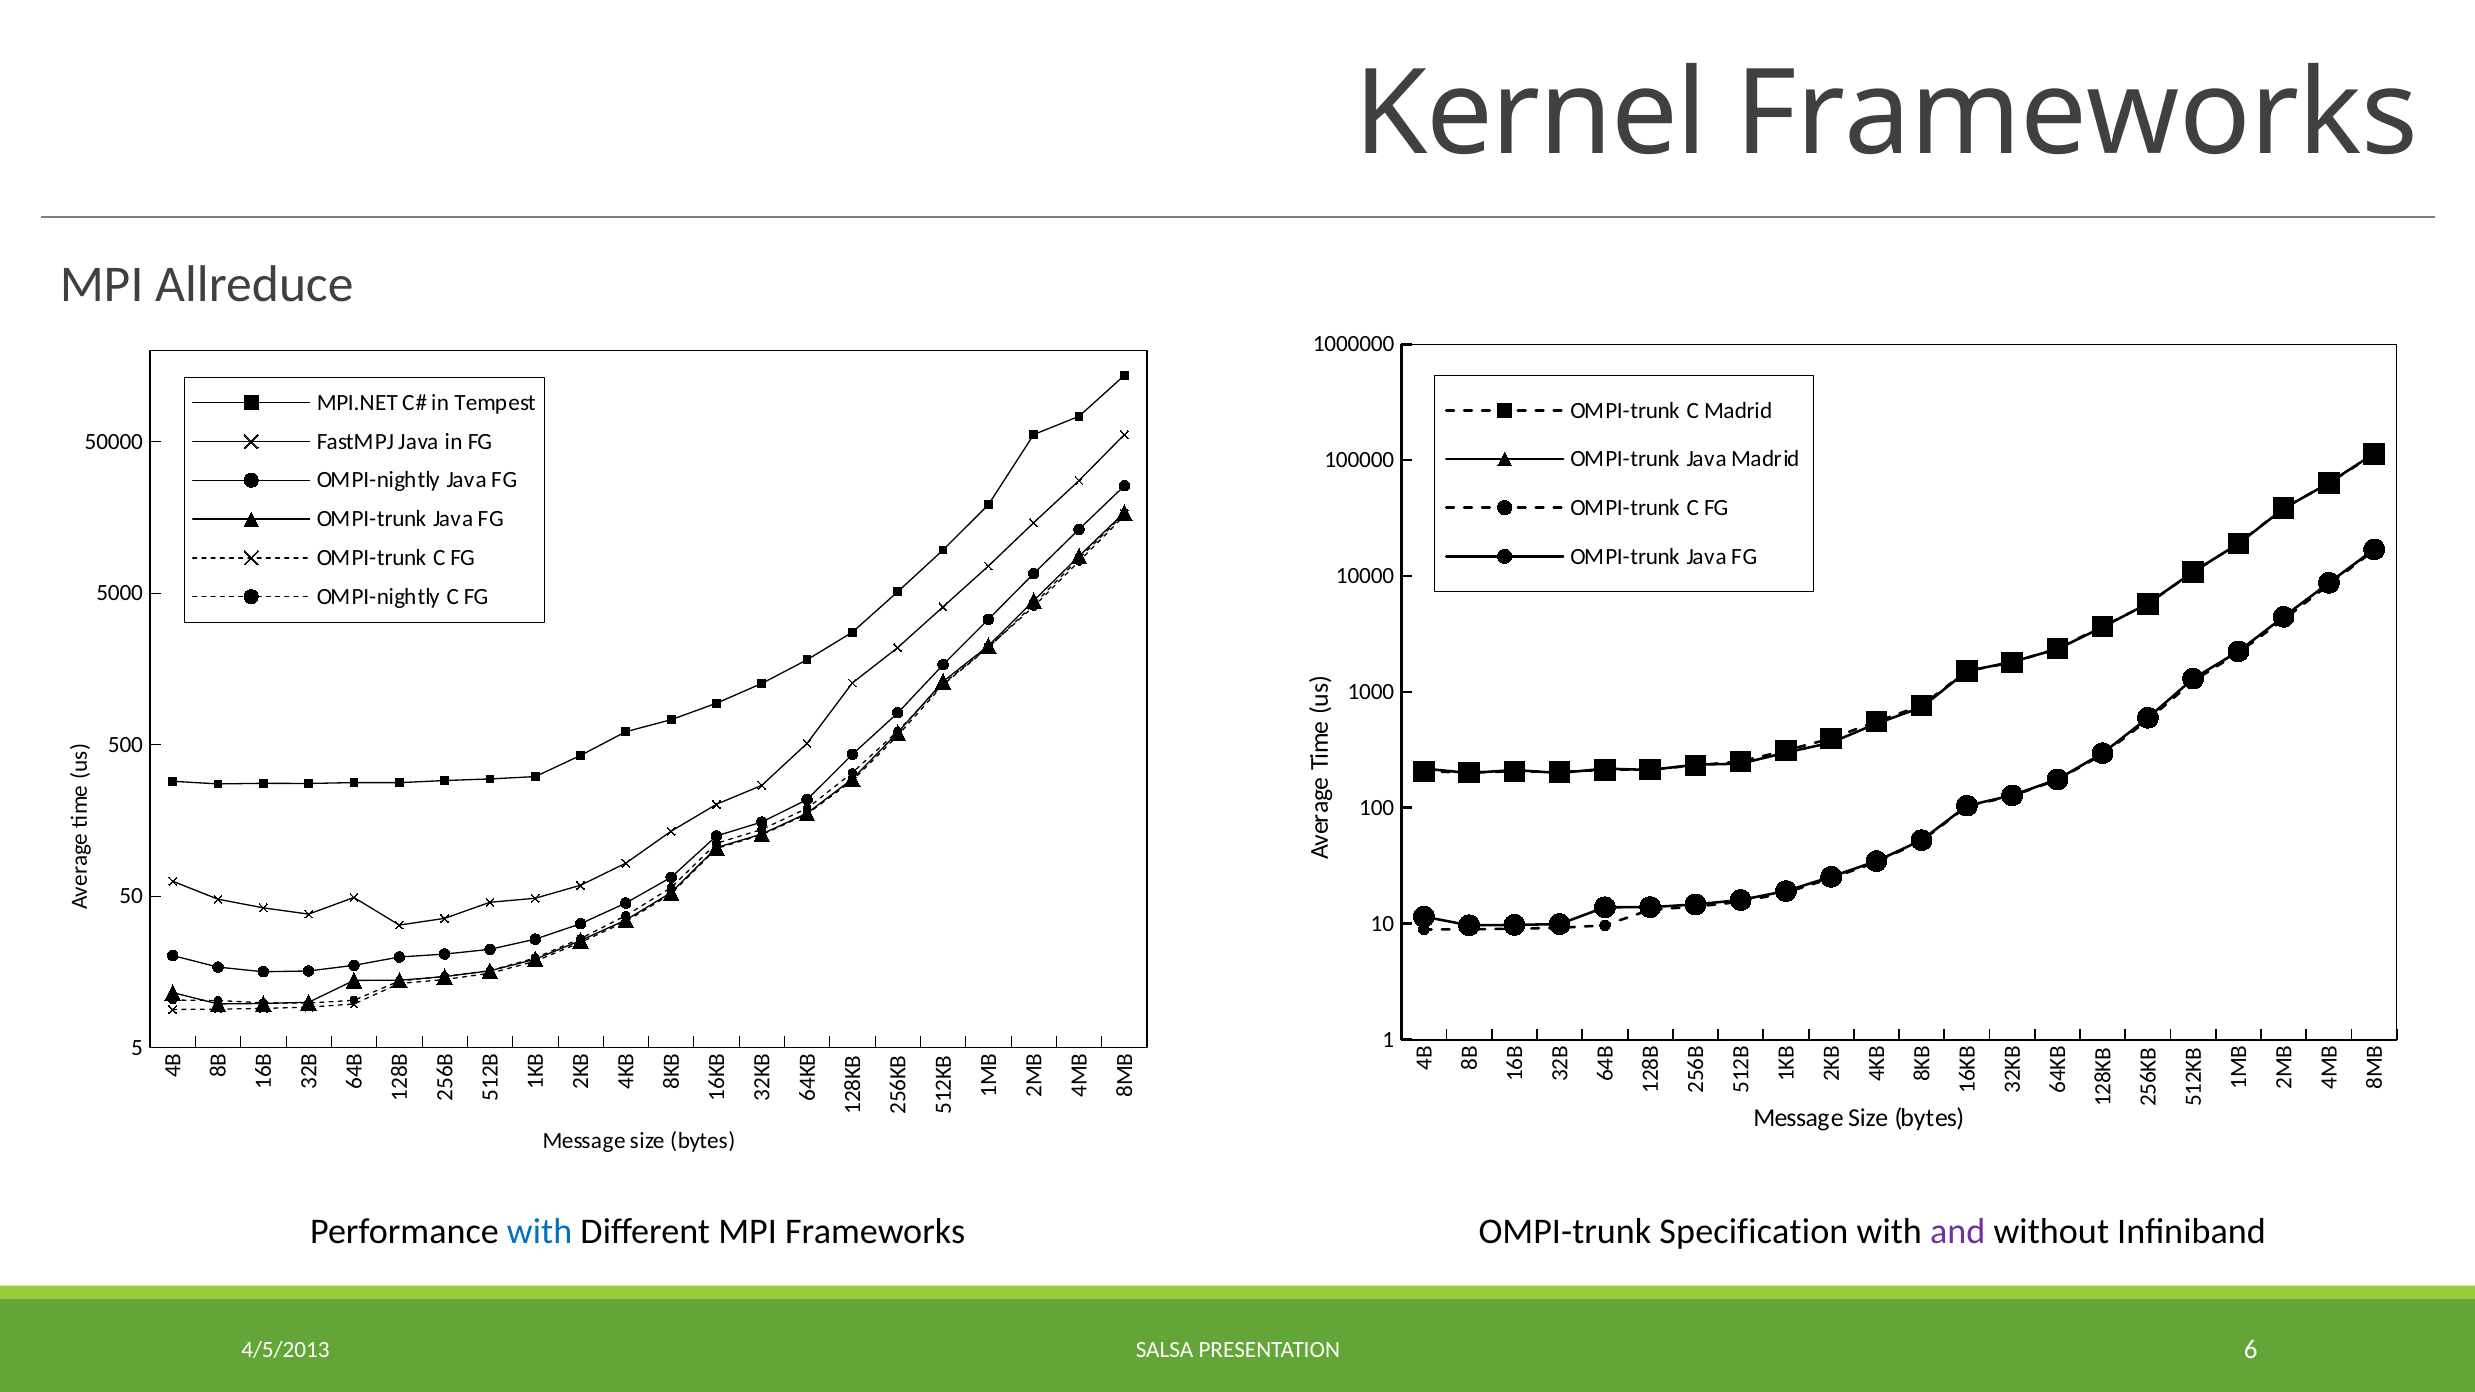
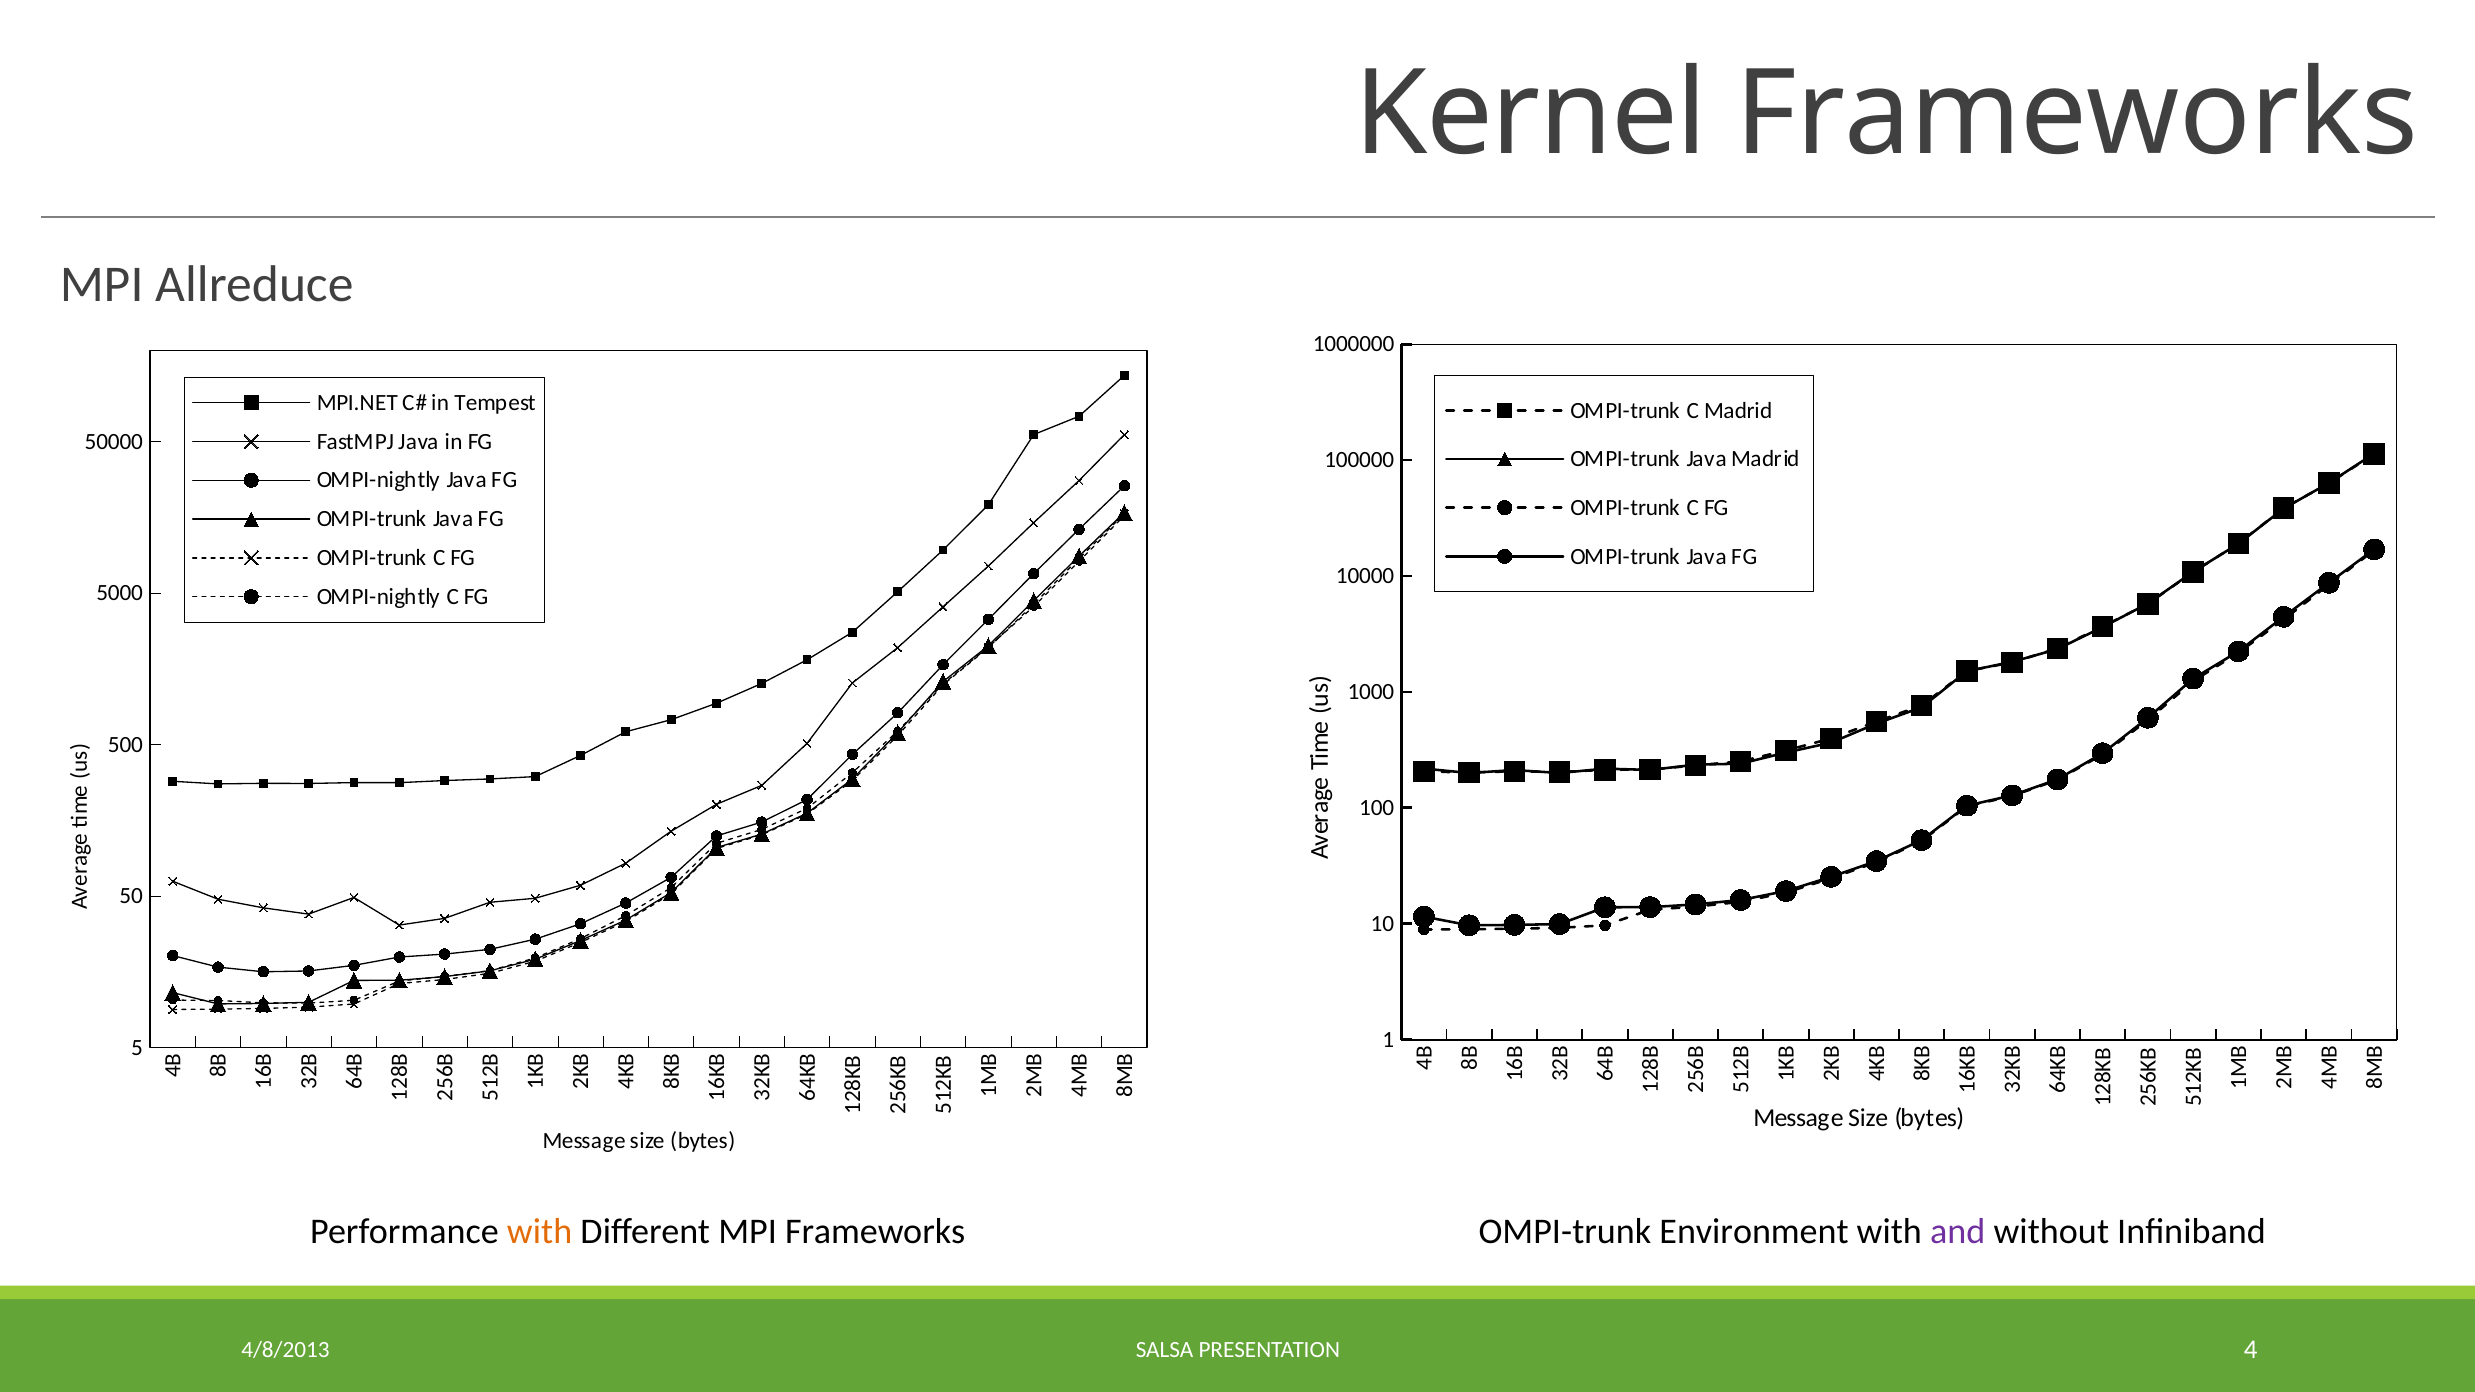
with at (540, 1232) colour: blue -> orange
Specification: Specification -> Environment
4/5/2013: 4/5/2013 -> 4/8/2013
PRESENTATION 6: 6 -> 4
